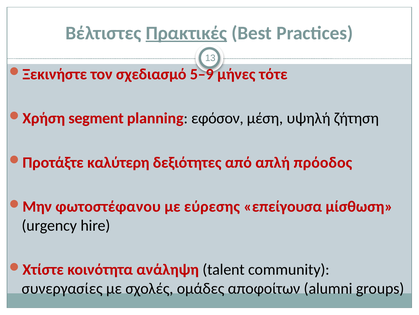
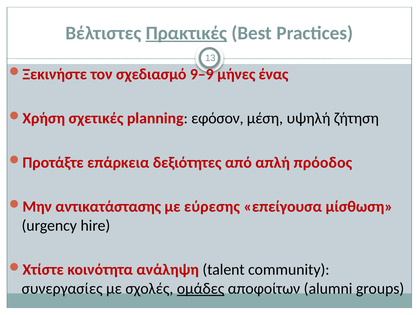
5–9: 5–9 -> 9–9
τότε: τότε -> ένας
segment: segment -> σχετικές
καλύτερη: καλύτερη -> επάρκεια
φωτοστέφανου: φωτοστέφανου -> αντικατάστασης
ομάδες underline: none -> present
